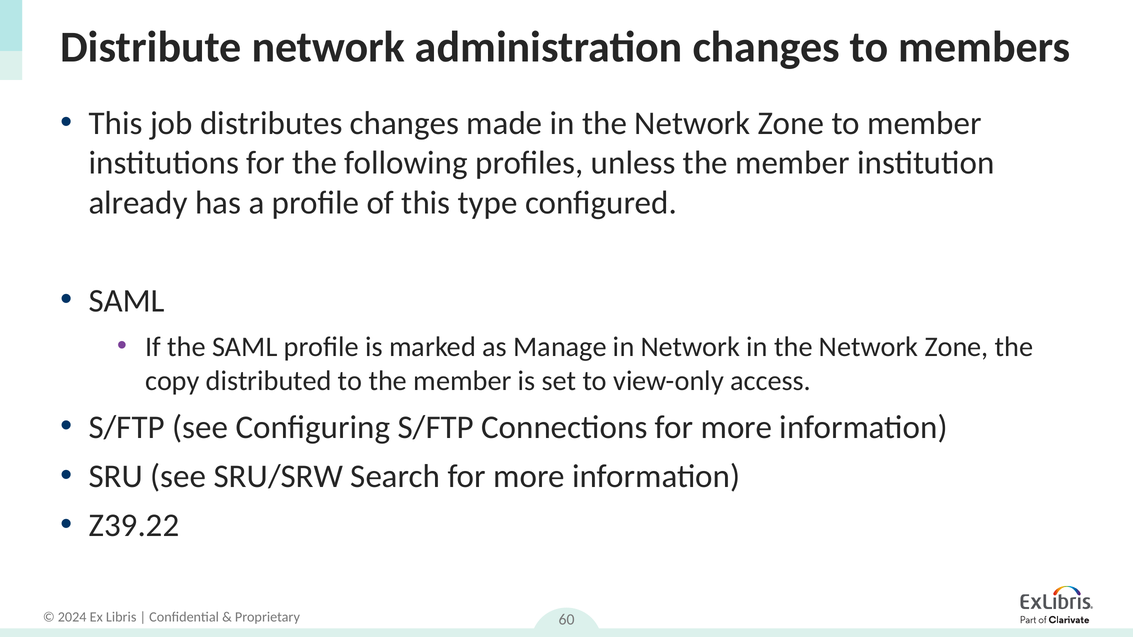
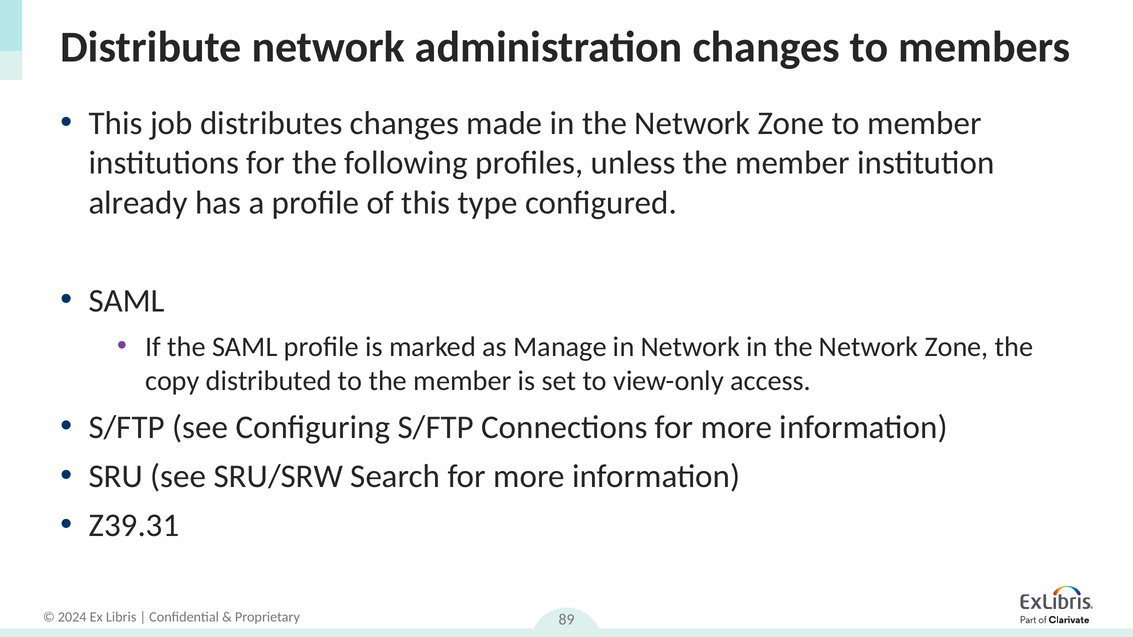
Z39.22: Z39.22 -> Z39.31
60: 60 -> 89
